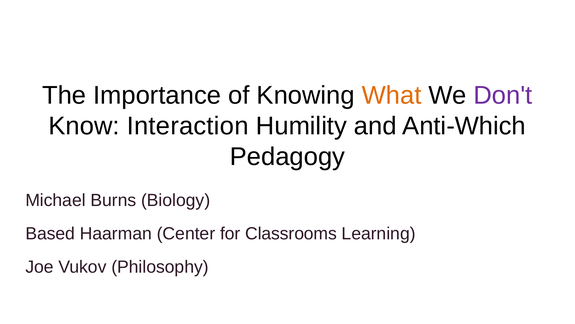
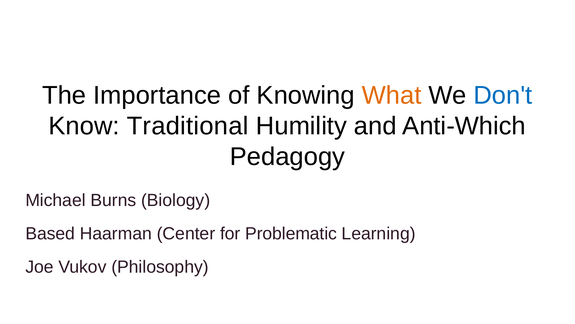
Don't colour: purple -> blue
Interaction: Interaction -> Traditional
Classrooms: Classrooms -> Problematic
